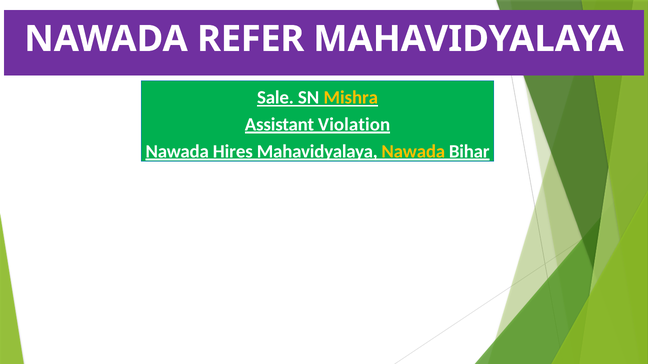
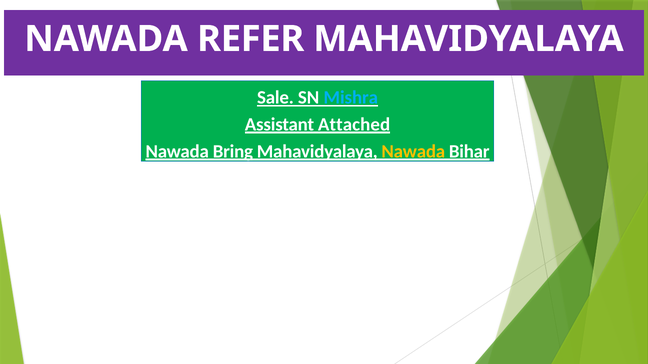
Mishra colour: yellow -> light blue
Violation: Violation -> Attached
Hires: Hires -> Bring
